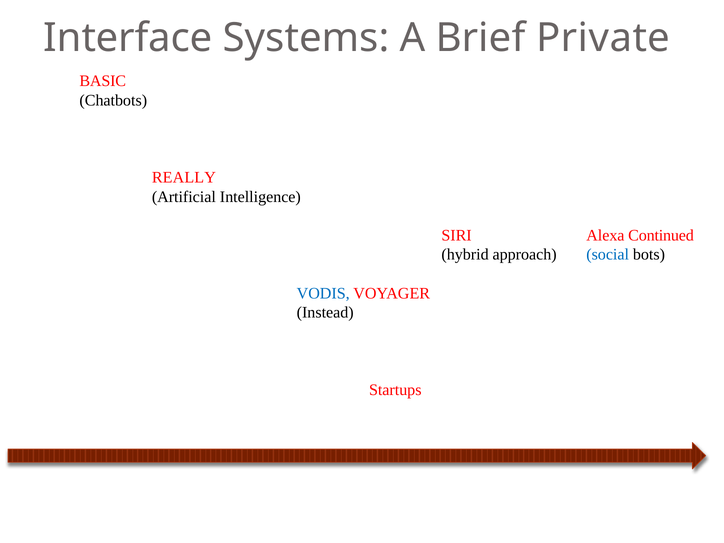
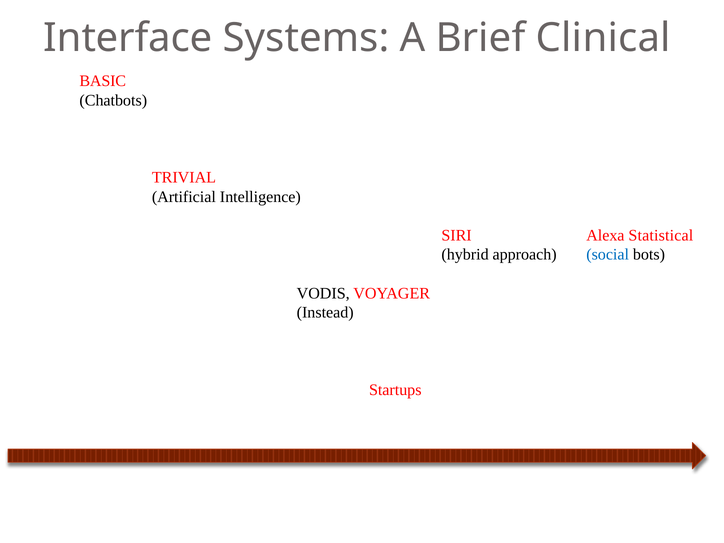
Private: Private -> Clinical
REALLY: REALLY -> TRIVIAL
Continued: Continued -> Statistical
VODIS colour: blue -> black
